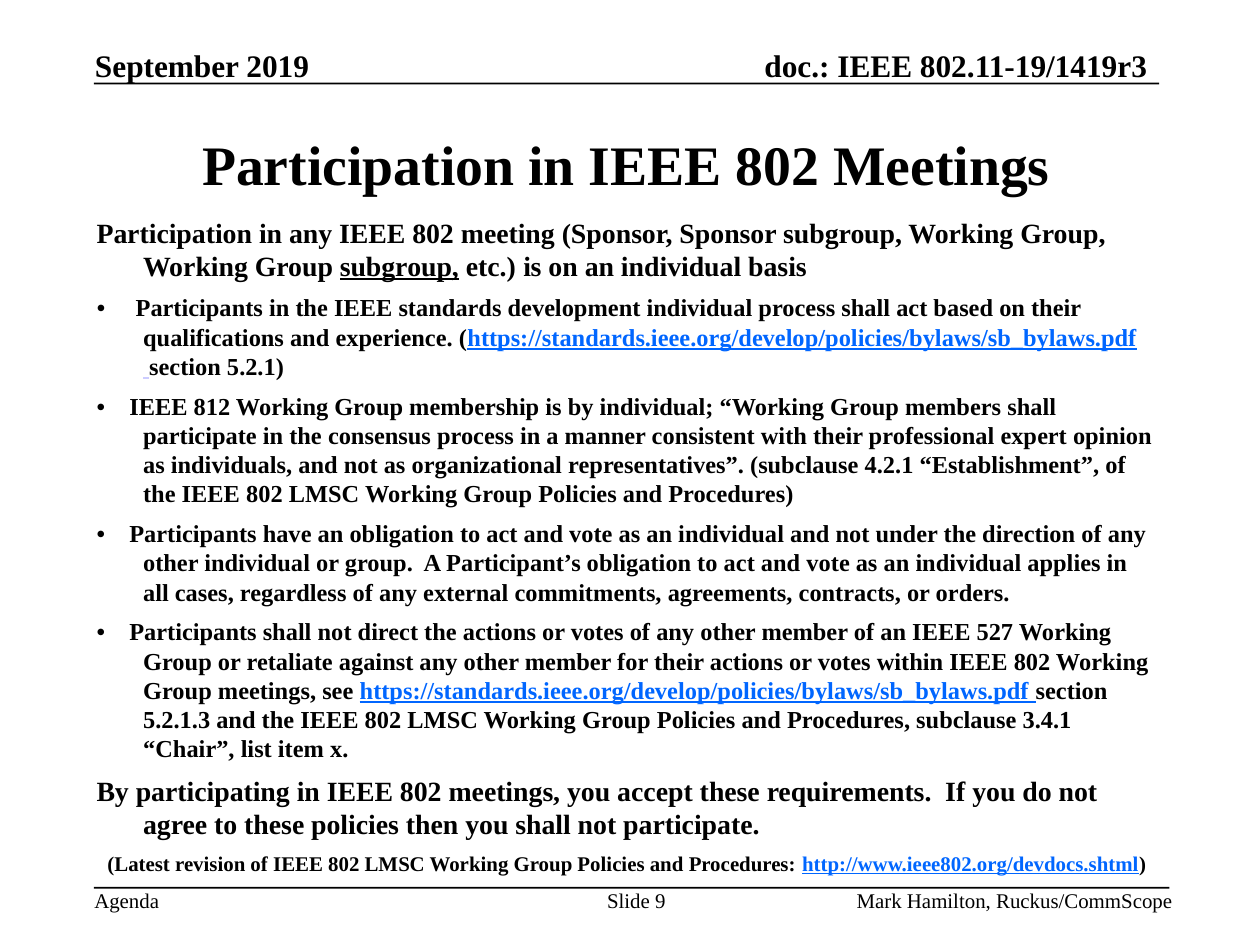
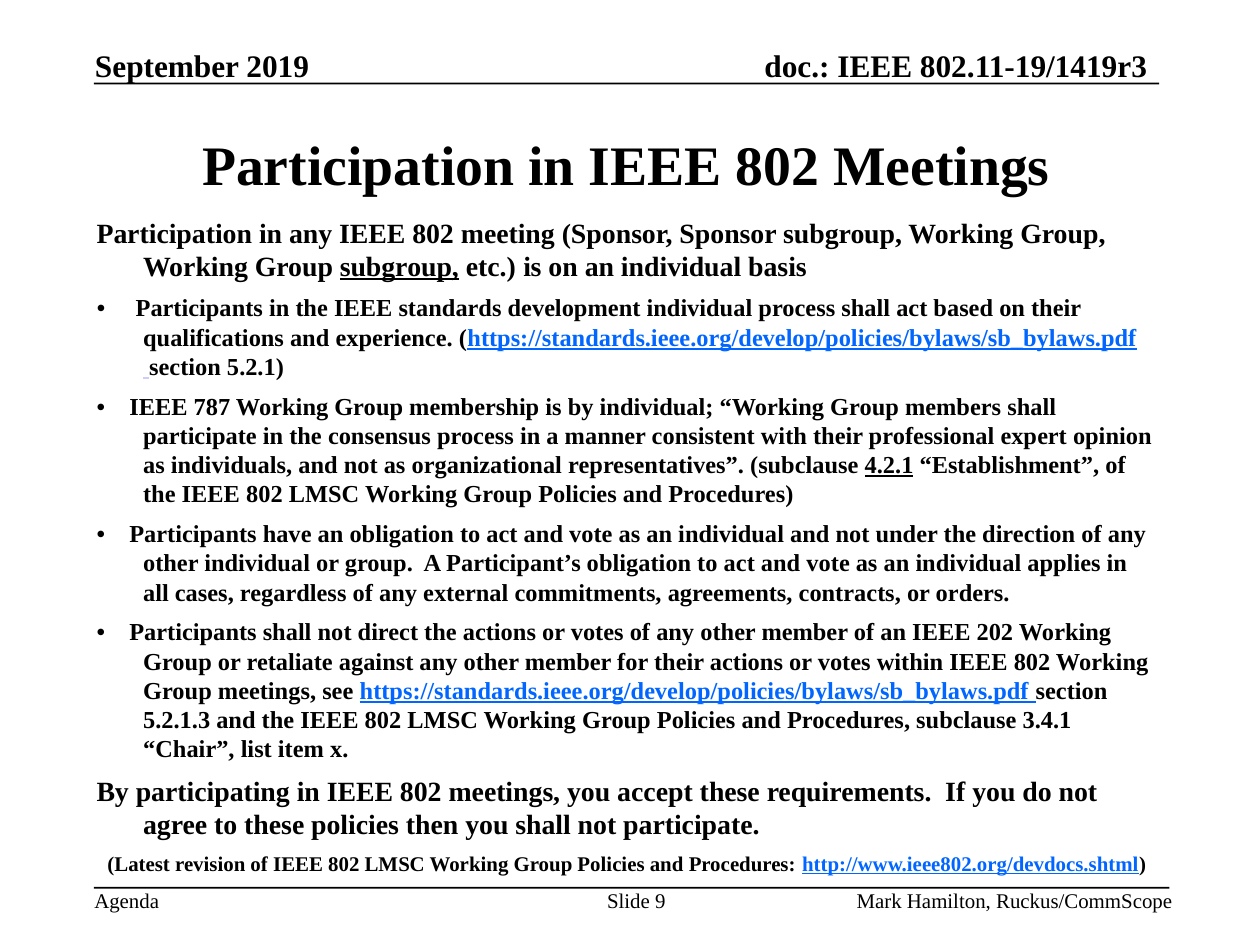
812: 812 -> 787
4.2.1 underline: none -> present
527: 527 -> 202
